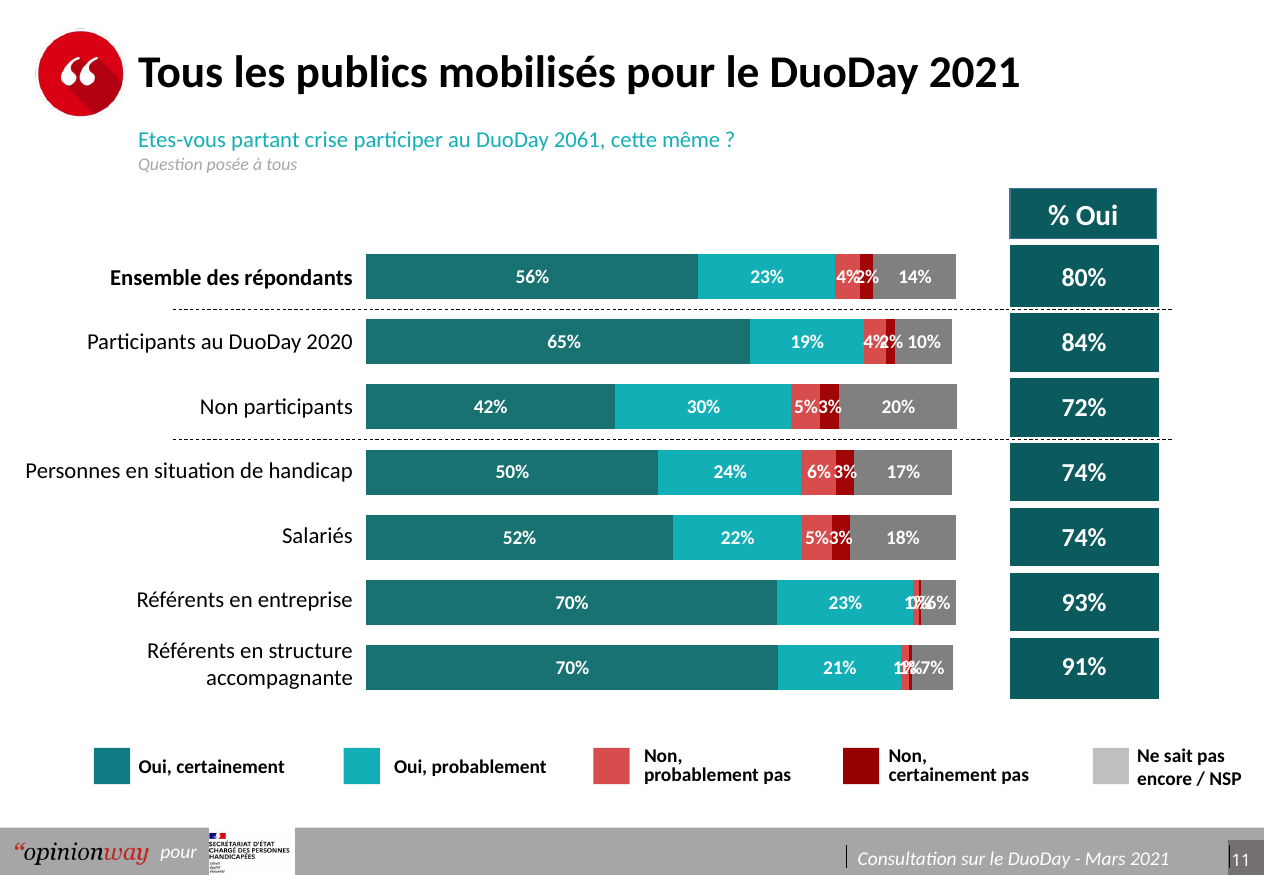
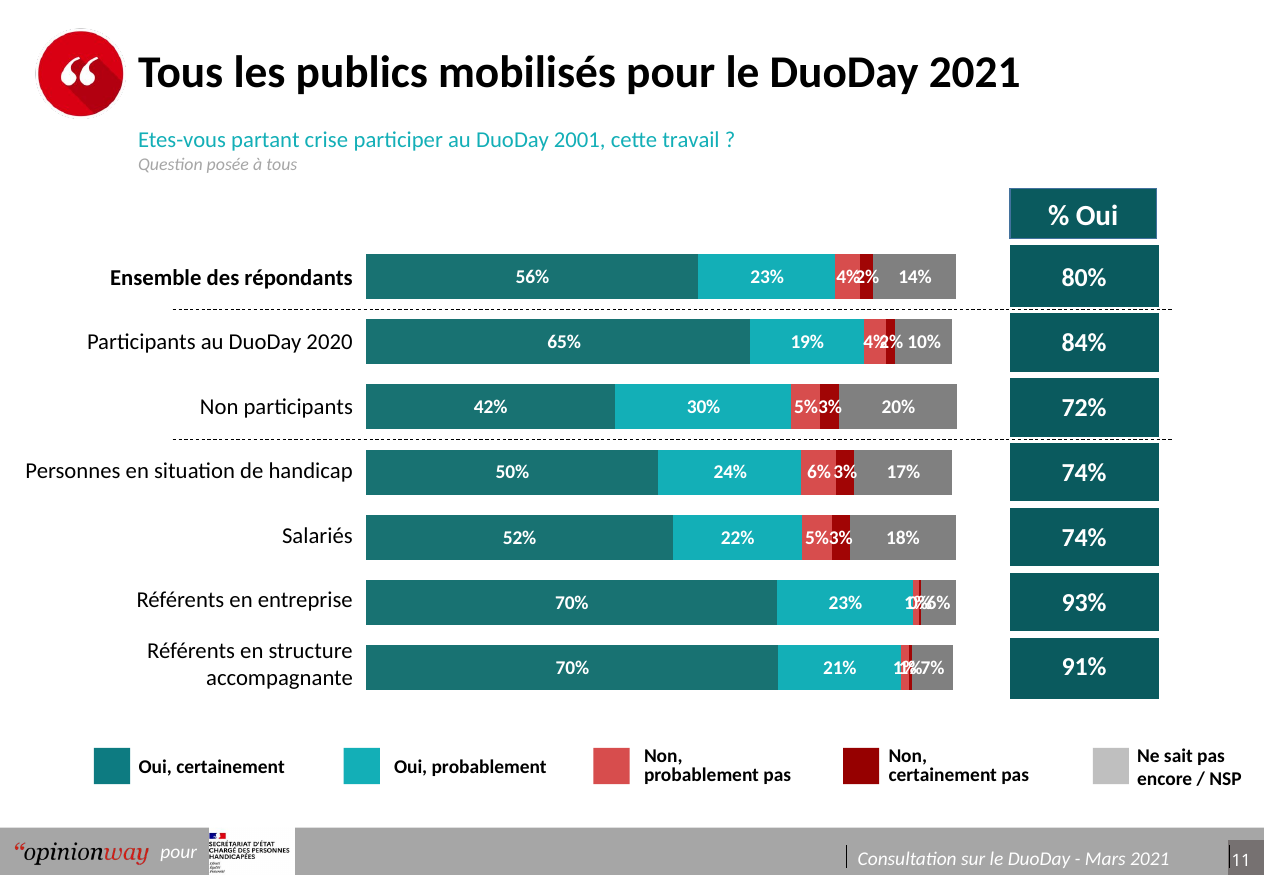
2061: 2061 -> 2001
même: même -> travail
